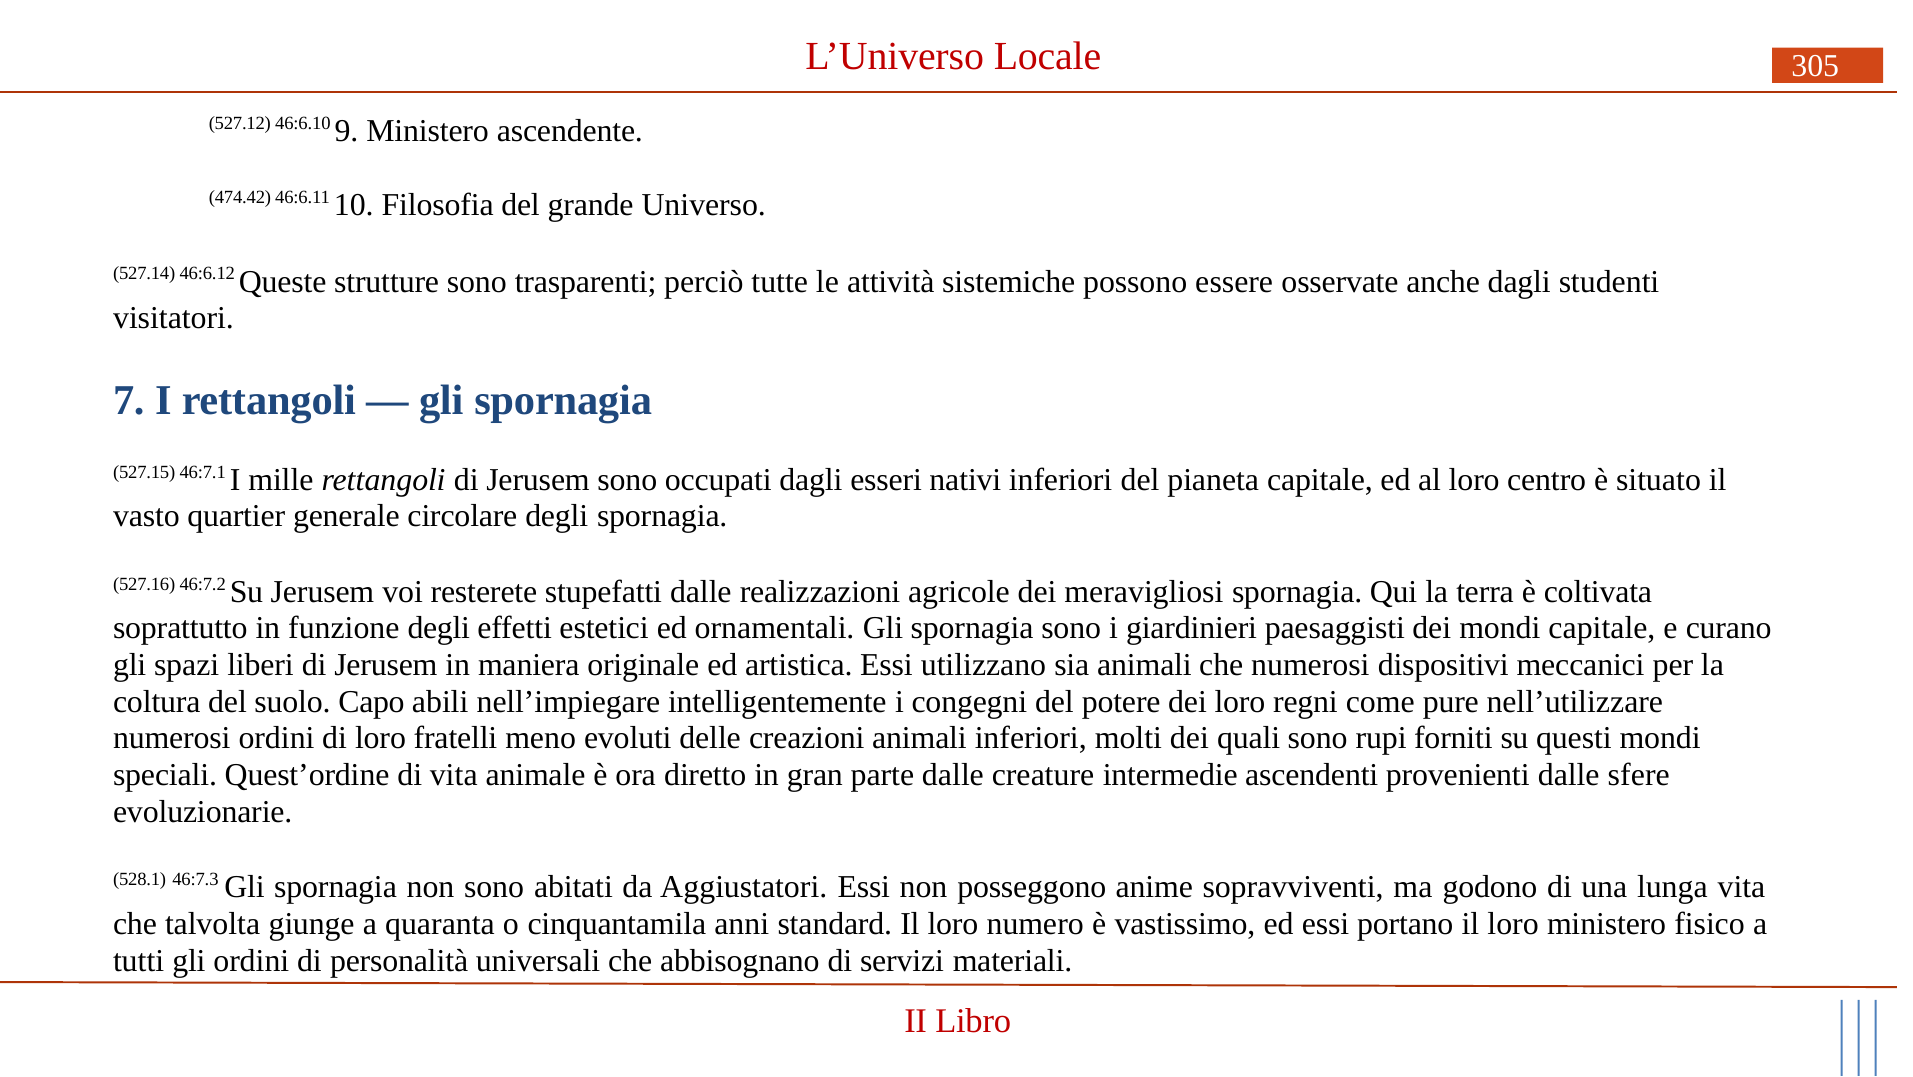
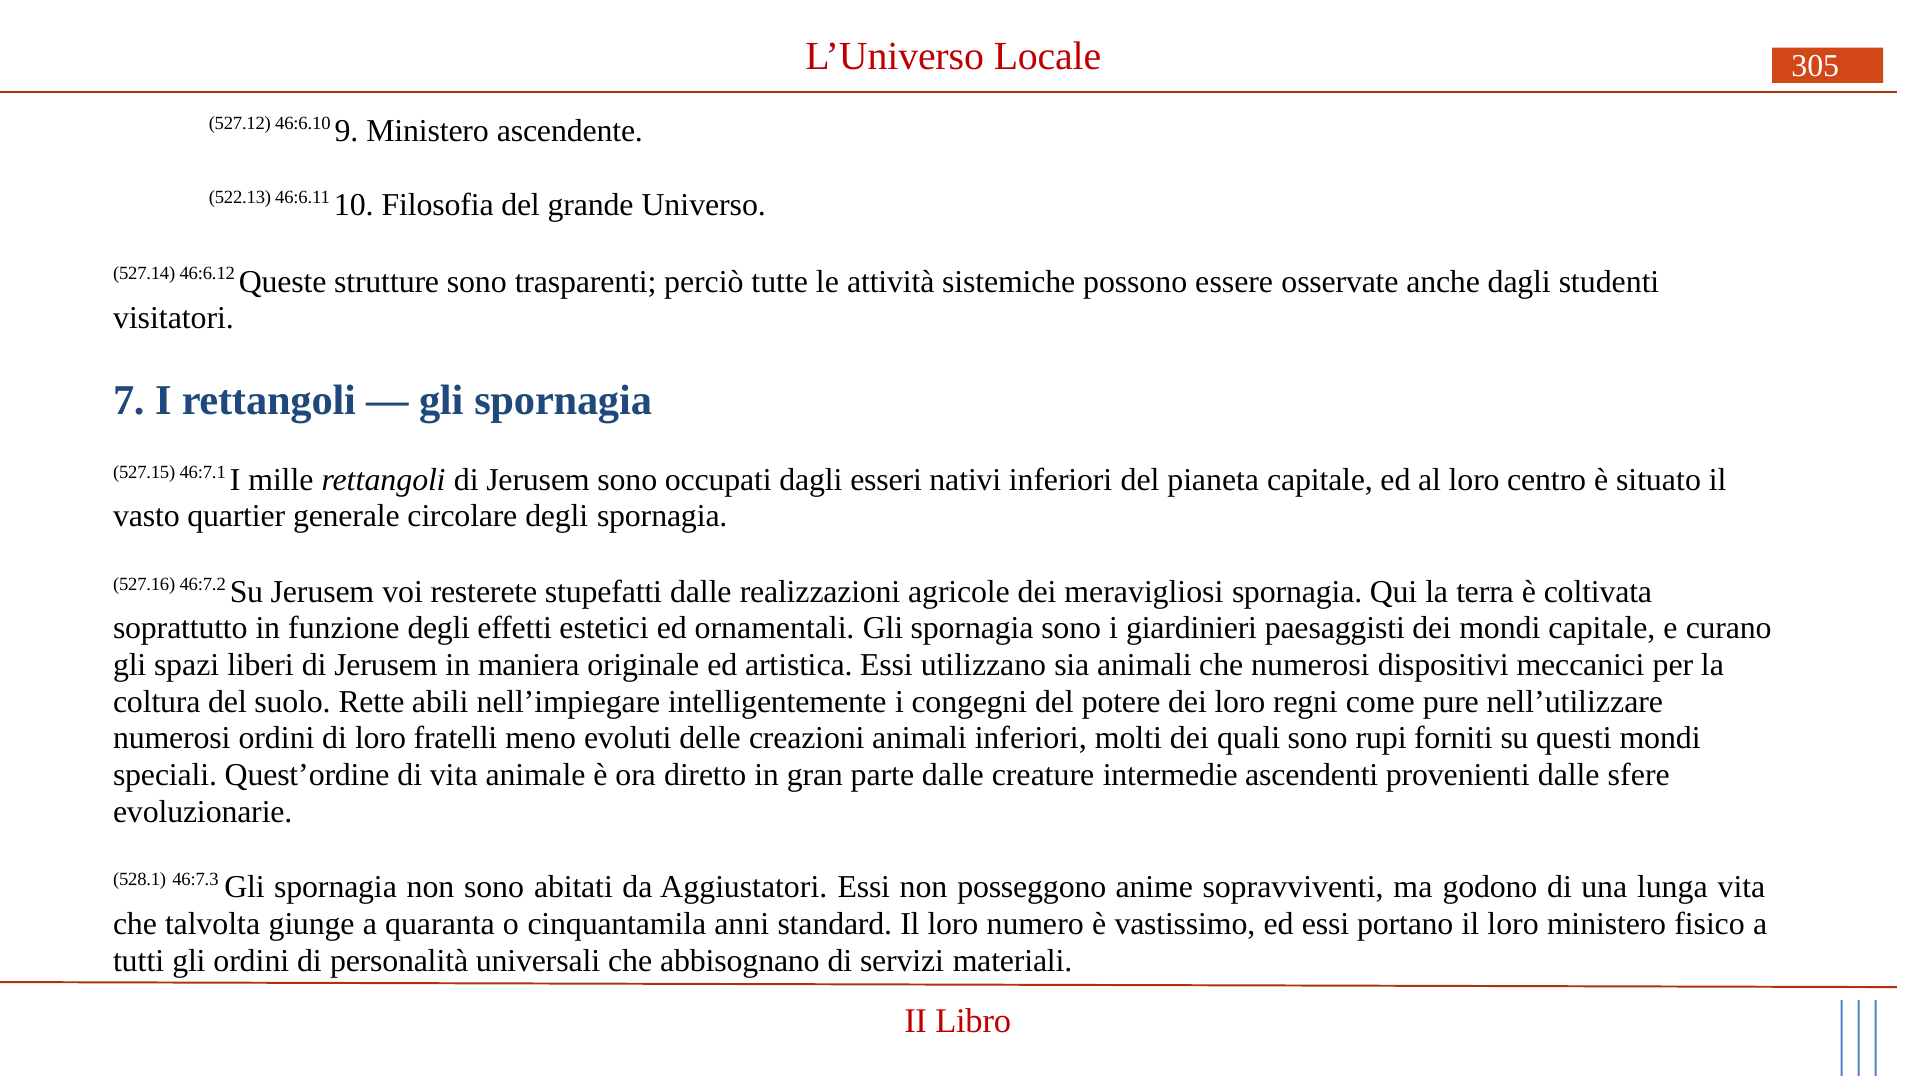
474.42: 474.42 -> 522.13
Capo: Capo -> Rette
